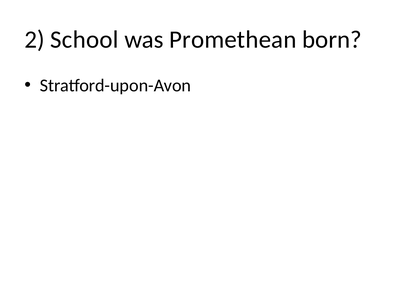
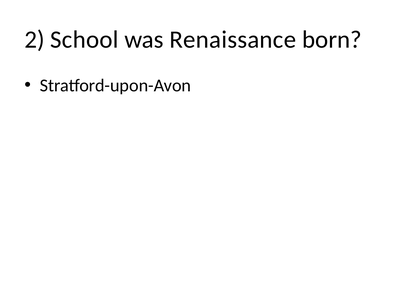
Promethean: Promethean -> Renaissance
